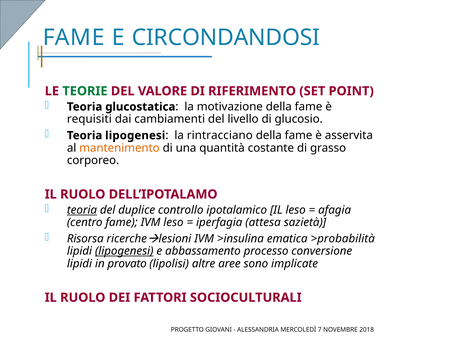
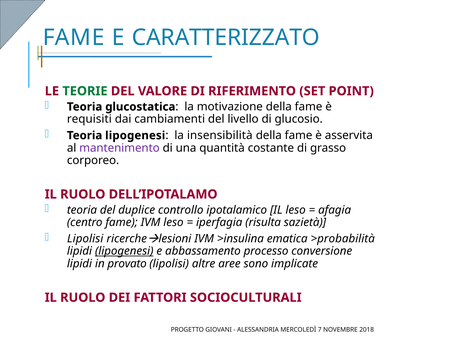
CIRCONDANDOSI: CIRCONDANDOSI -> CARATTERIZZATO
rintracciano: rintracciano -> insensibilità
mantenimento colour: orange -> purple
teoria at (82, 210) underline: present -> none
attesa: attesa -> risulta
Risorsa at (85, 239): Risorsa -> Lipolisi
